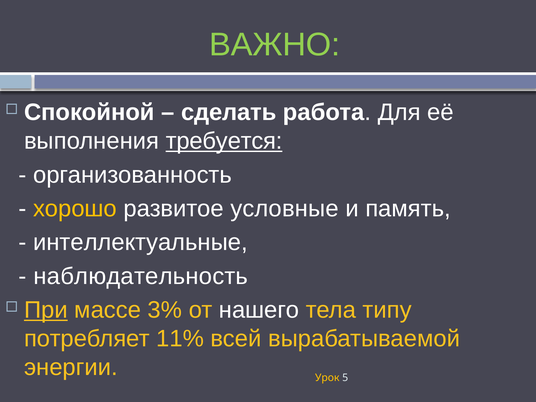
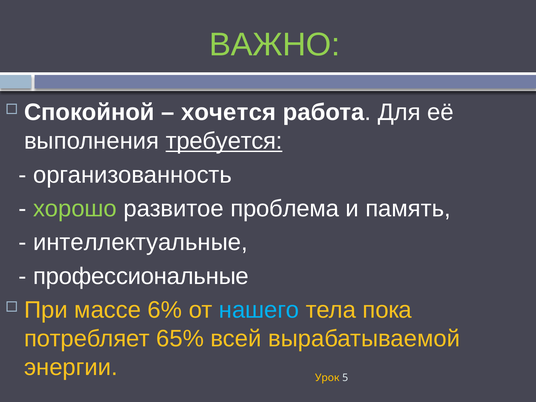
сделать: сделать -> хочется
хорошо colour: yellow -> light green
условные: условные -> проблема
наблюдательность: наблюдательность -> профессиональные
При underline: present -> none
3%: 3% -> 6%
нашего colour: white -> light blue
типу: типу -> пока
11%: 11% -> 65%
